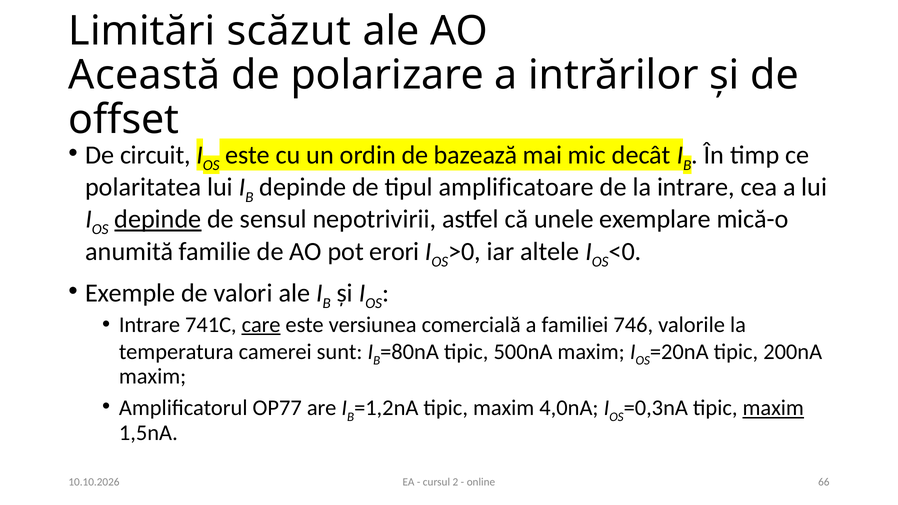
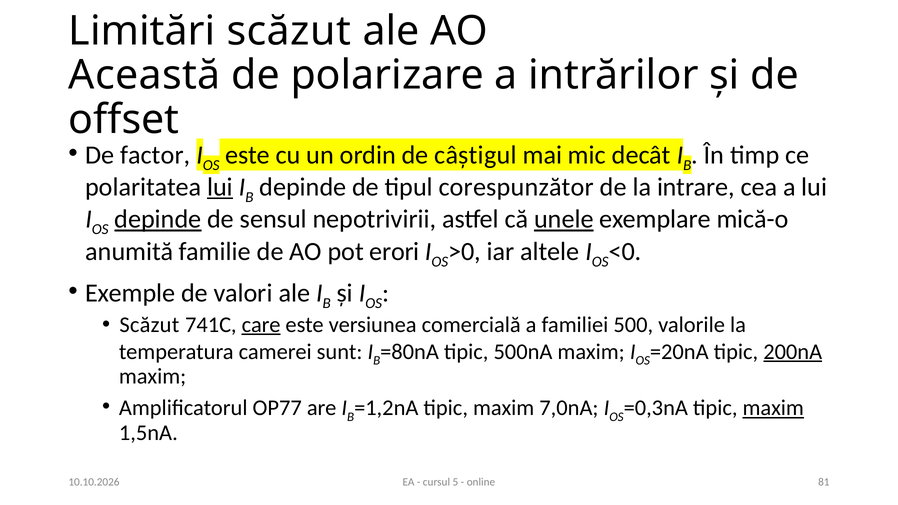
circuit: circuit -> factor
bazează: bazează -> câștigul
lui at (220, 187) underline: none -> present
amplificatoare: amplificatoare -> corespunzător
unele underline: none -> present
Intrare at (150, 325): Intrare -> Scăzut
746: 746 -> 500
200nA underline: none -> present
4,0nA: 4,0nA -> 7,0nA
2: 2 -> 5
66: 66 -> 81
